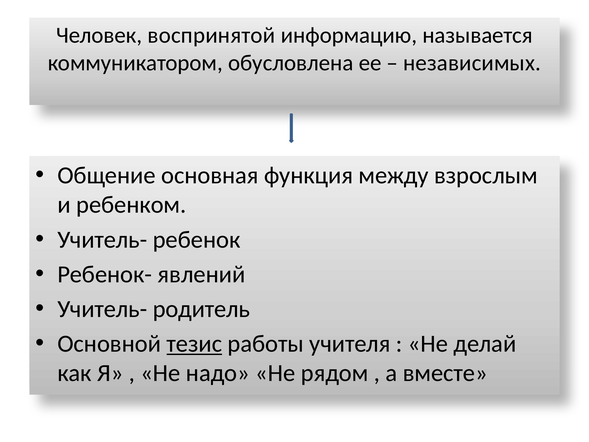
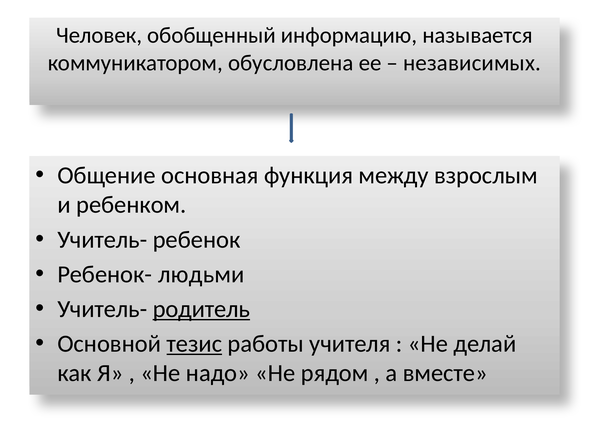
воспринятой: воспринятой -> обобщенный
явлений: явлений -> людьми
родитель underline: none -> present
